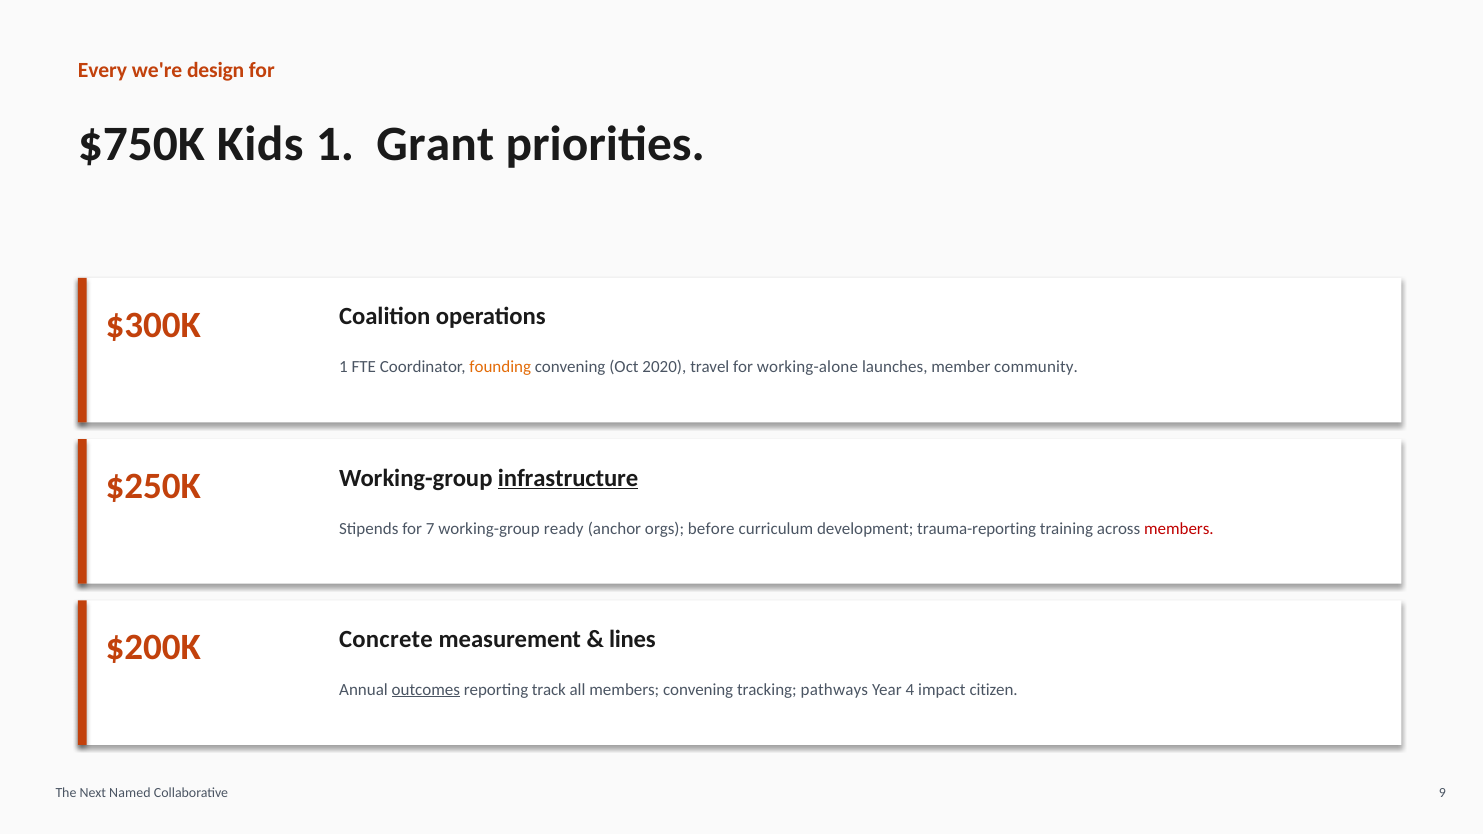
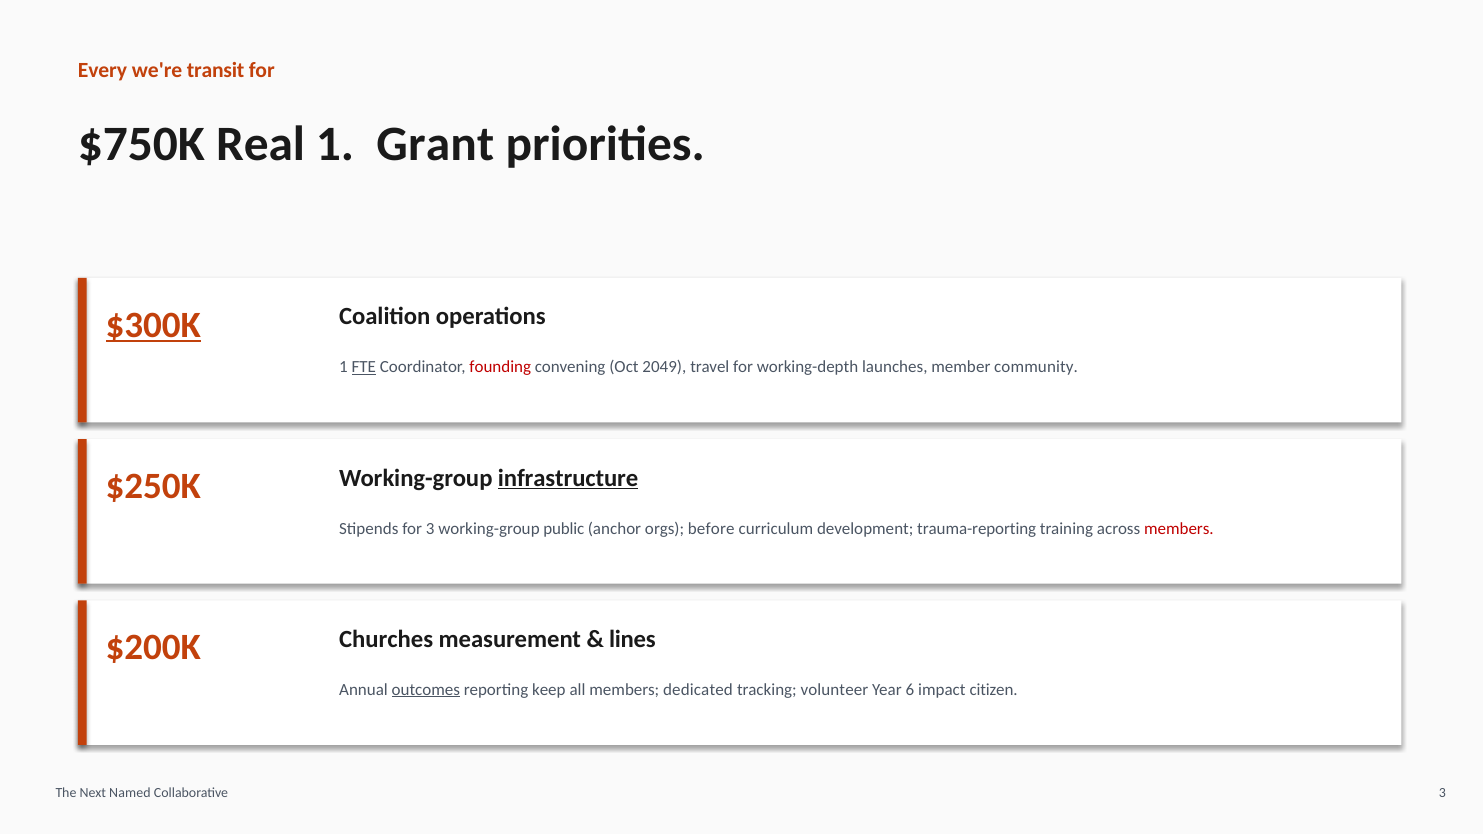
design: design -> transit
Kids: Kids -> Real
$300K underline: none -> present
FTE underline: none -> present
founding colour: orange -> red
2020: 2020 -> 2049
working-alone: working-alone -> working-depth
for 7: 7 -> 3
ready: ready -> public
Concrete: Concrete -> Churches
track: track -> keep
members convening: convening -> dedicated
pathways: pathways -> volunteer
4: 4 -> 6
Collaborative 9: 9 -> 3
